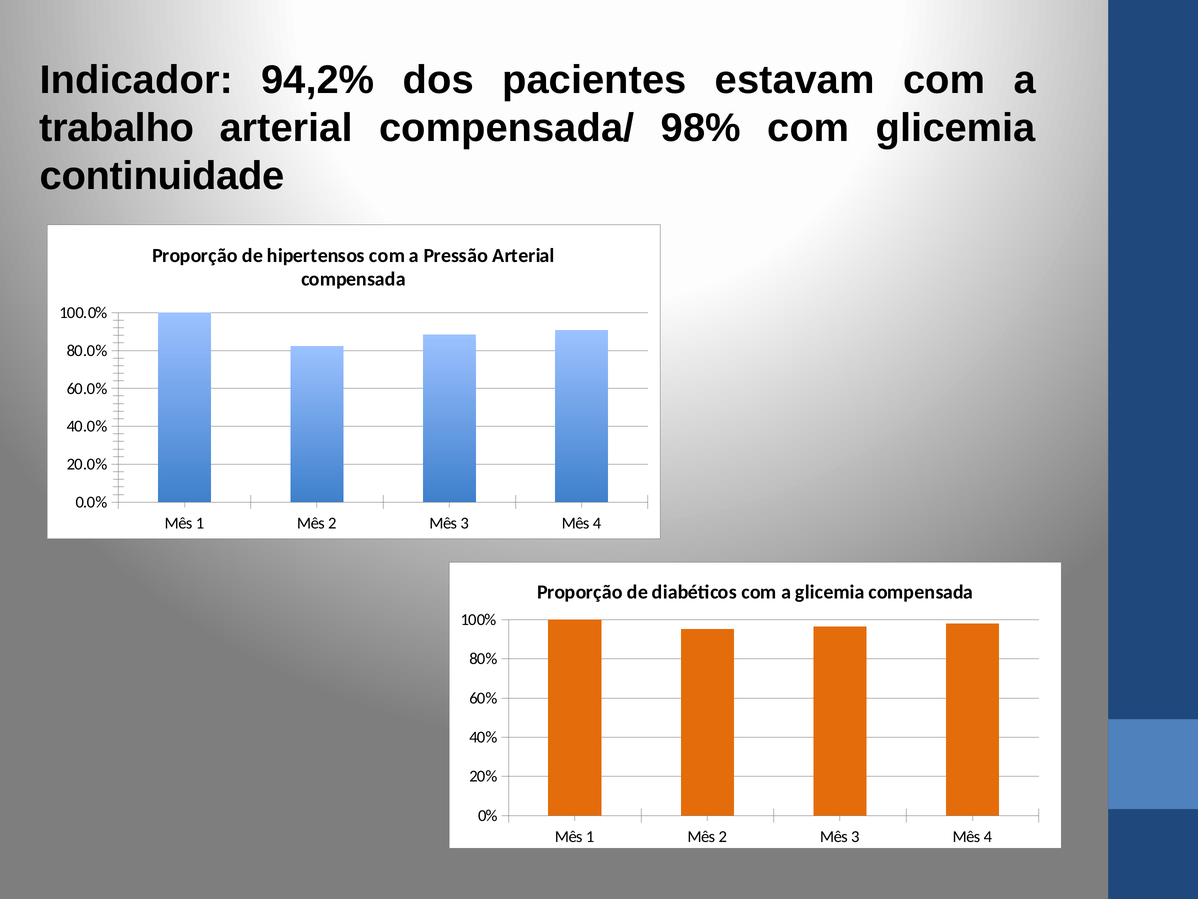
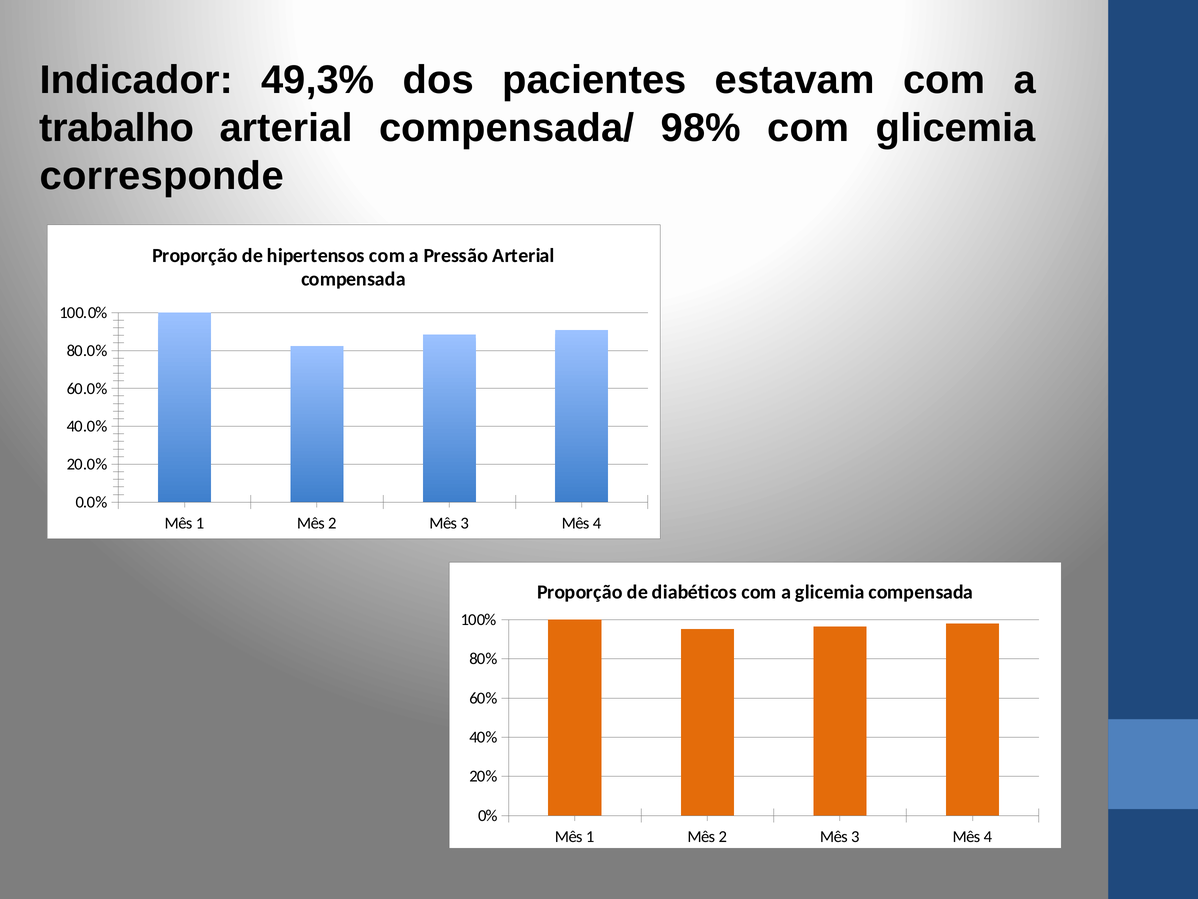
94,2%: 94,2% -> 49,3%
continuidade: continuidade -> corresponde
